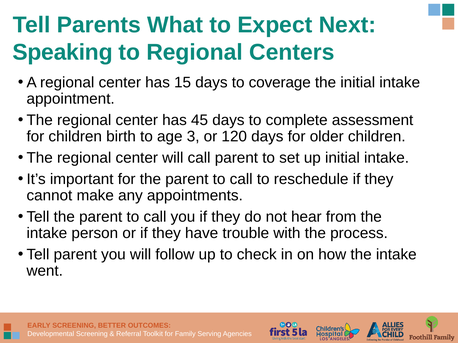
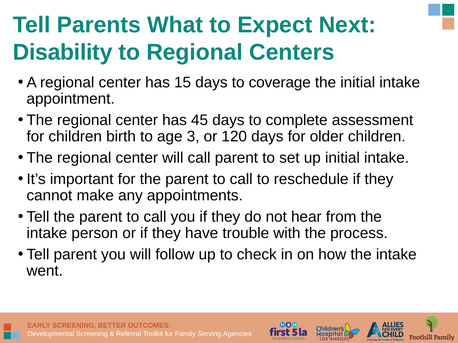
Speaking: Speaking -> Disability
